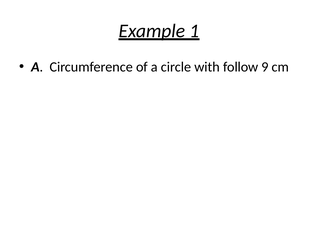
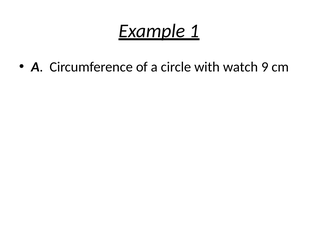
follow: follow -> watch
